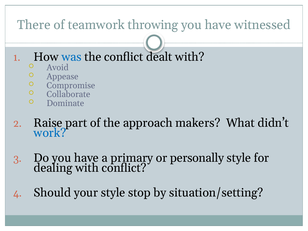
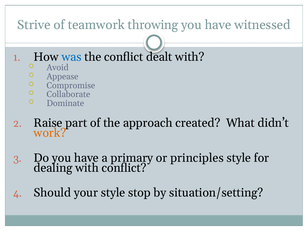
There: There -> Strive
makers: makers -> created
work colour: blue -> orange
personally: personally -> principles
